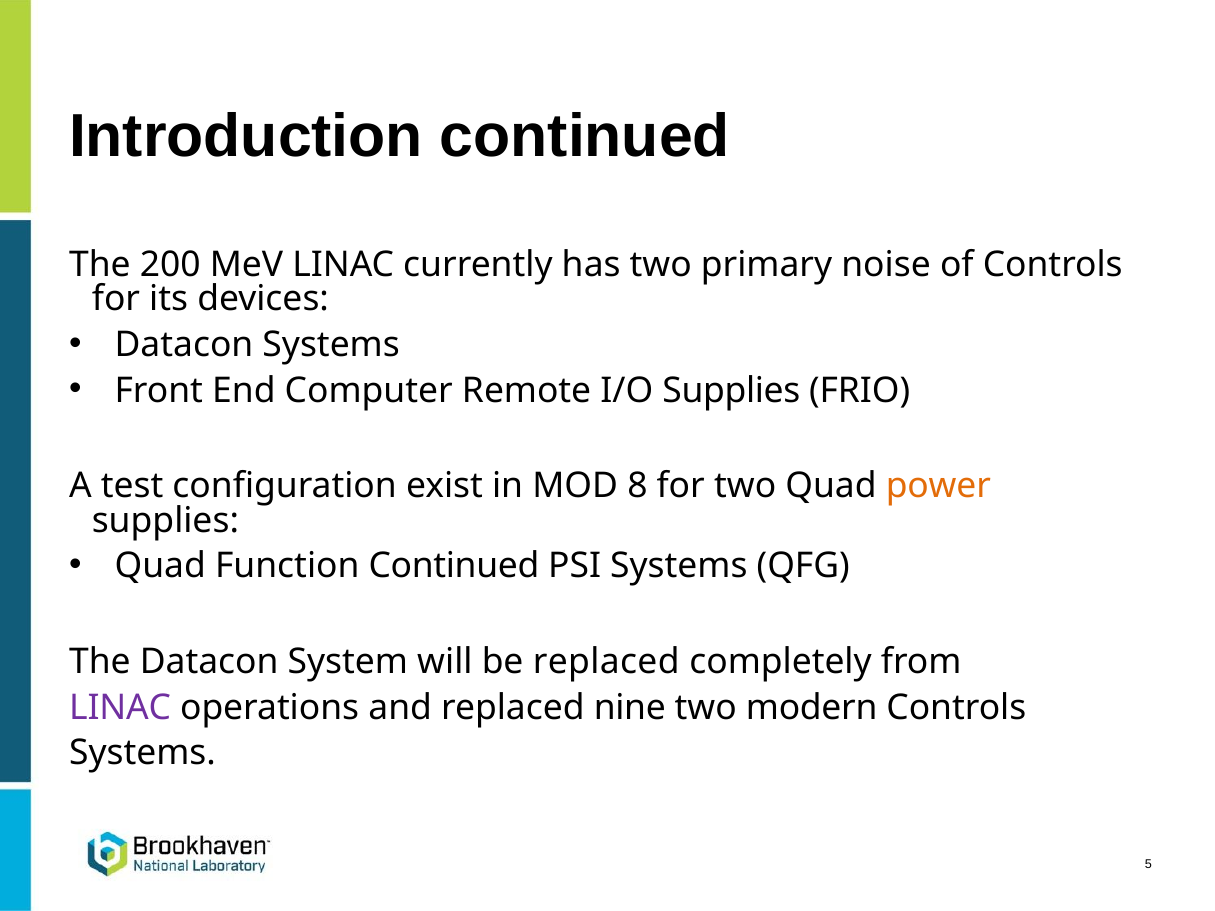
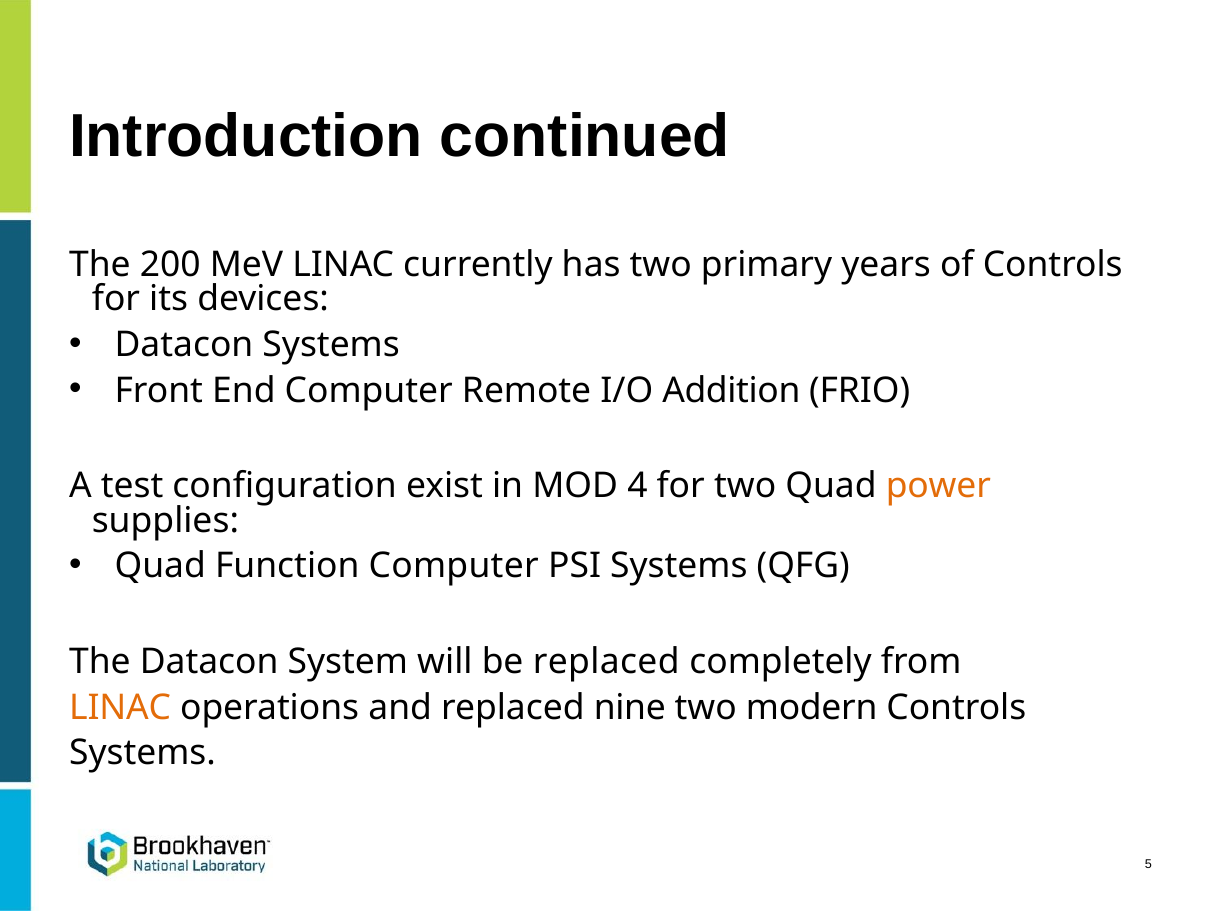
noise: noise -> years
I/O Supplies: Supplies -> Addition
8: 8 -> 4
Function Continued: Continued -> Computer
LINAC at (120, 708) colour: purple -> orange
